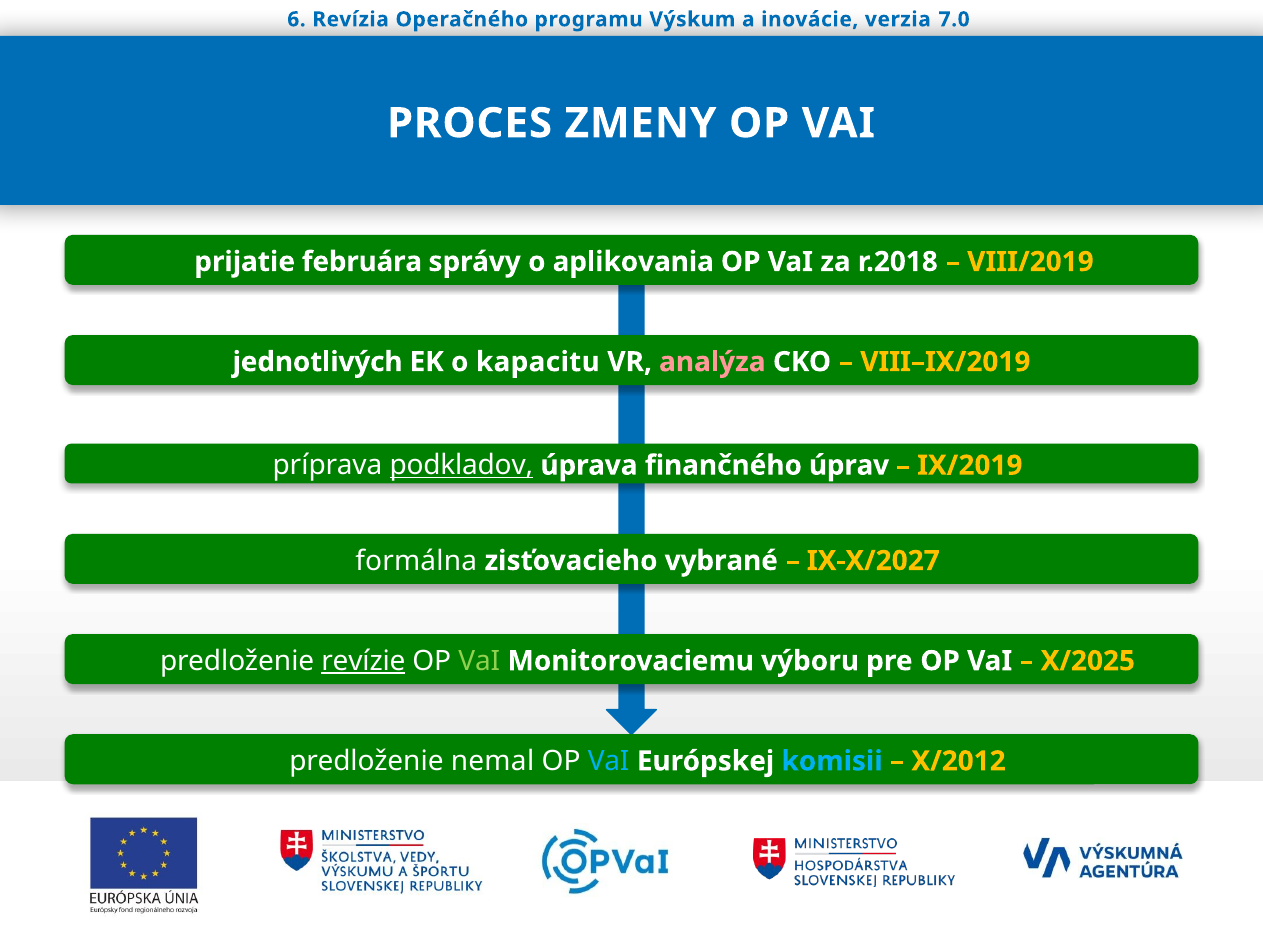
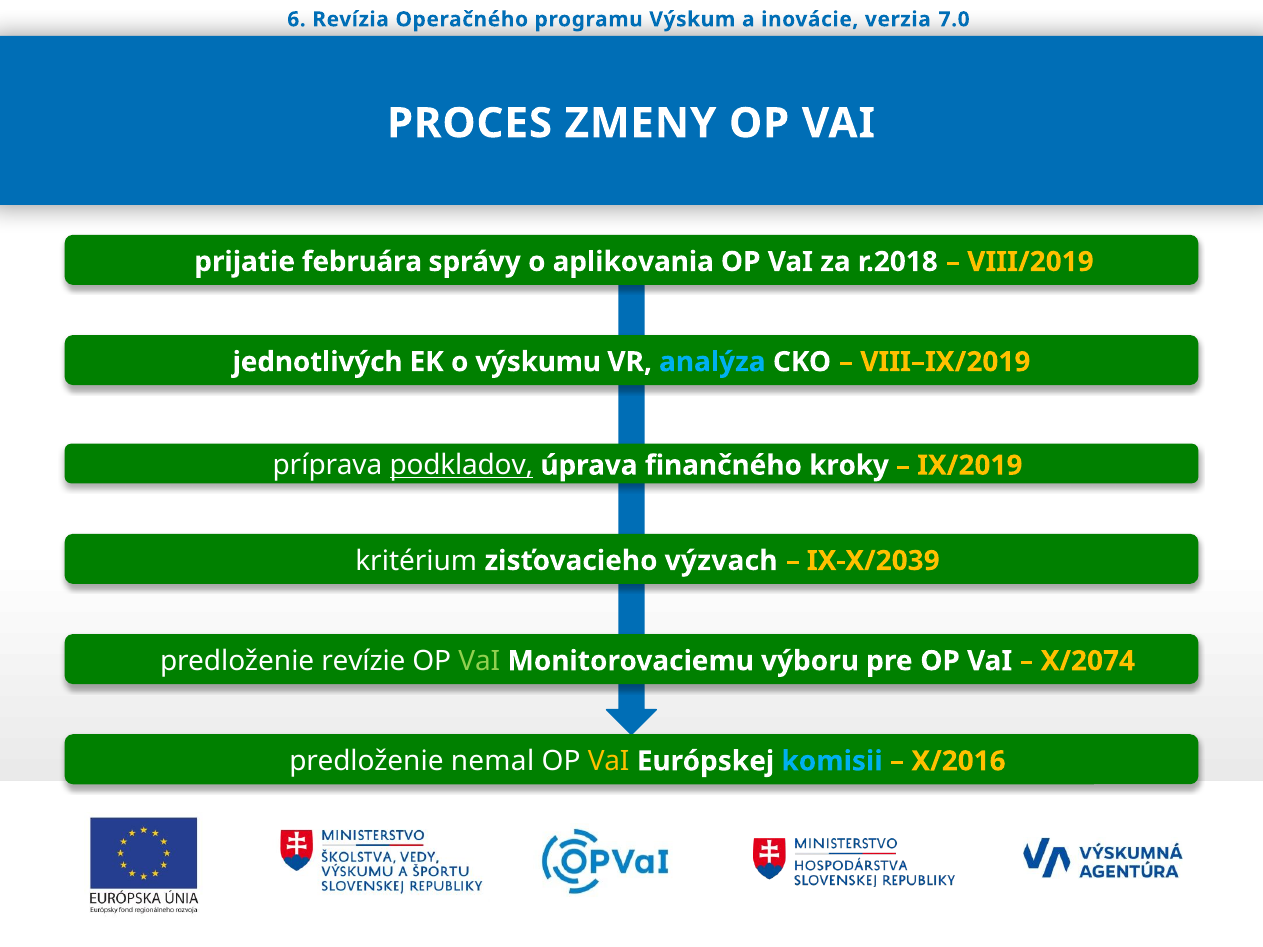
kapacitu: kapacitu -> výskumu
analýza colour: pink -> light blue
úprav: úprav -> kroky
formálna: formálna -> kritérium
vybrané: vybrané -> výzvach
IX-X/2027: IX-X/2027 -> IX-X/2039
revízie underline: present -> none
X/2025: X/2025 -> X/2074
VaI at (609, 761) colour: light blue -> yellow
X/2012: X/2012 -> X/2016
